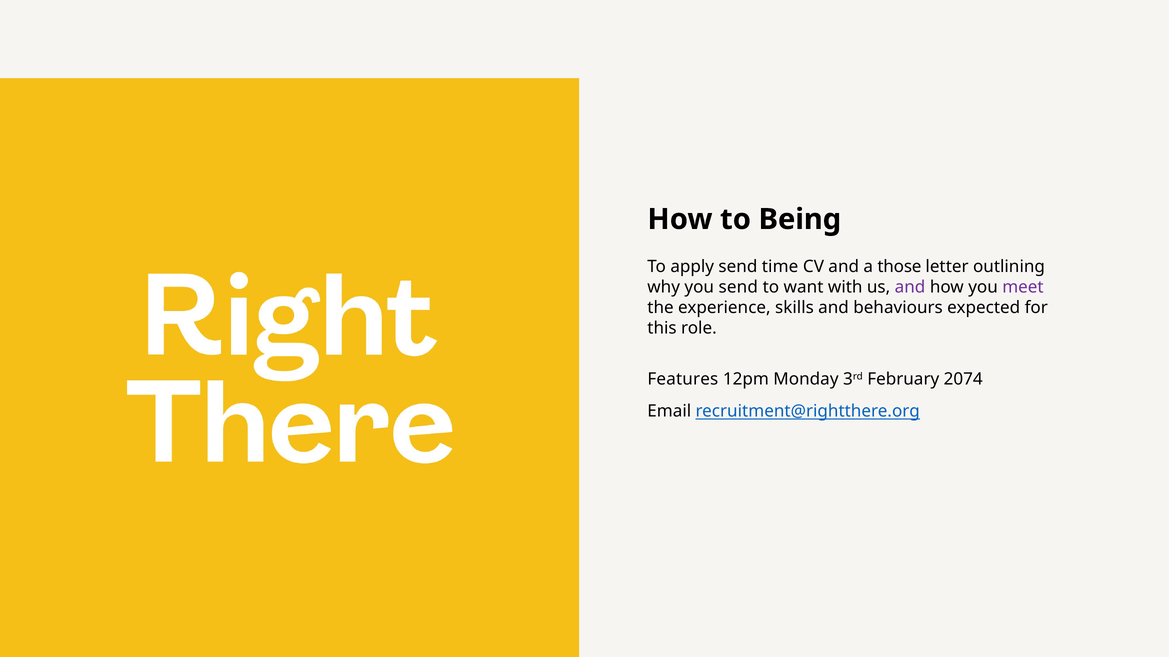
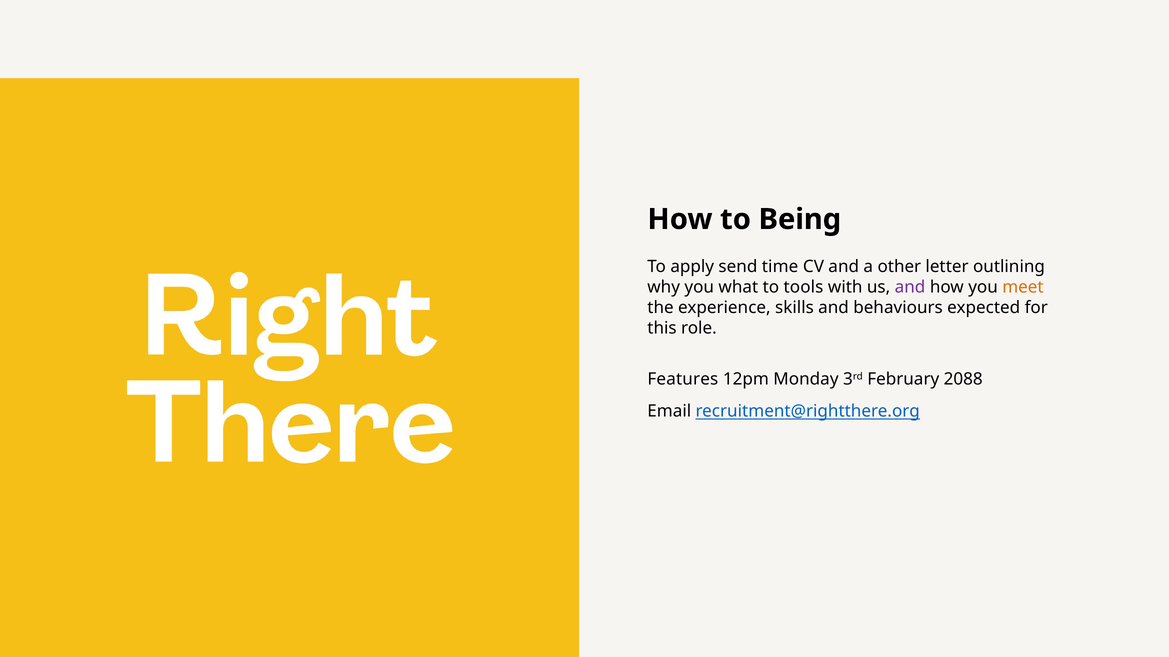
those: those -> other
you send: send -> what
want: want -> tools
meet colour: purple -> orange
2074: 2074 -> 2088
